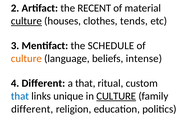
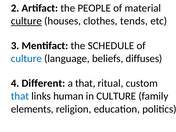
RECENT: RECENT -> PEOPLE
culture at (26, 59) colour: orange -> blue
intense: intense -> diffuses
unique: unique -> human
CULTURE at (116, 96) underline: present -> none
different at (32, 109): different -> elements
